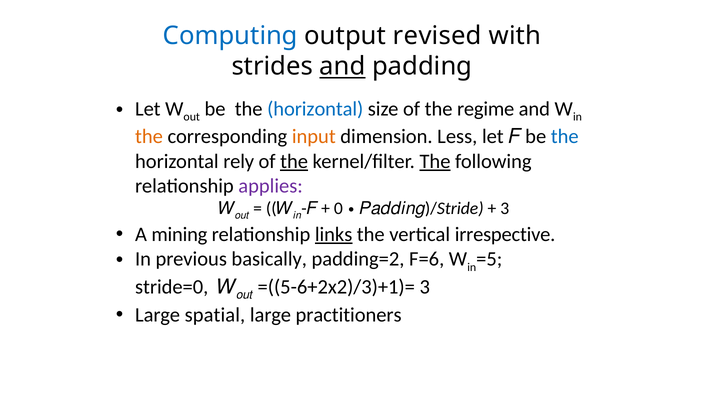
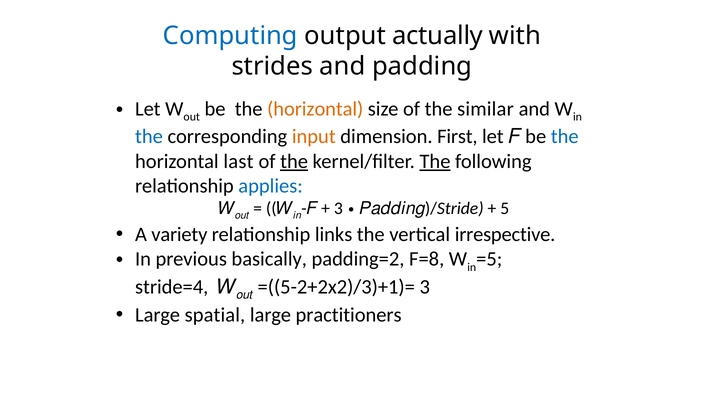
revised: revised -> actually
and at (343, 66) underline: present -> none
horizontal at (315, 109) colour: blue -> orange
regime: regime -> similar
the at (149, 137) colour: orange -> blue
Less: Less -> First
rely: rely -> last
applies colour: purple -> blue
0 at (338, 209): 0 -> 3
3 at (505, 209): 3 -> 5
mining: mining -> variety
links underline: present -> none
F=6: F=6 -> F=8
stride=0: stride=0 -> stride=4
=((5-6+2x2)/3)+1)=: =((5-6+2x2)/3)+1)= -> =((5-2+2x2)/3)+1)=
